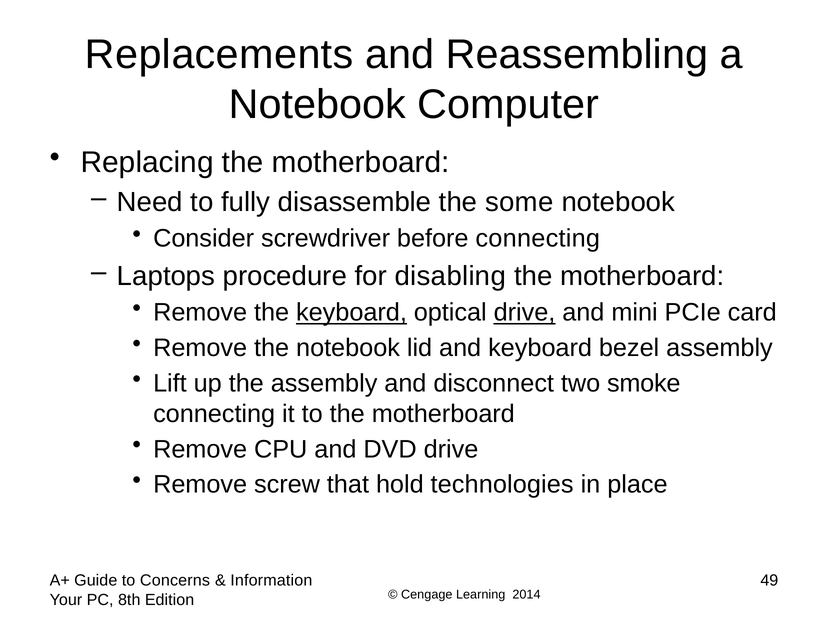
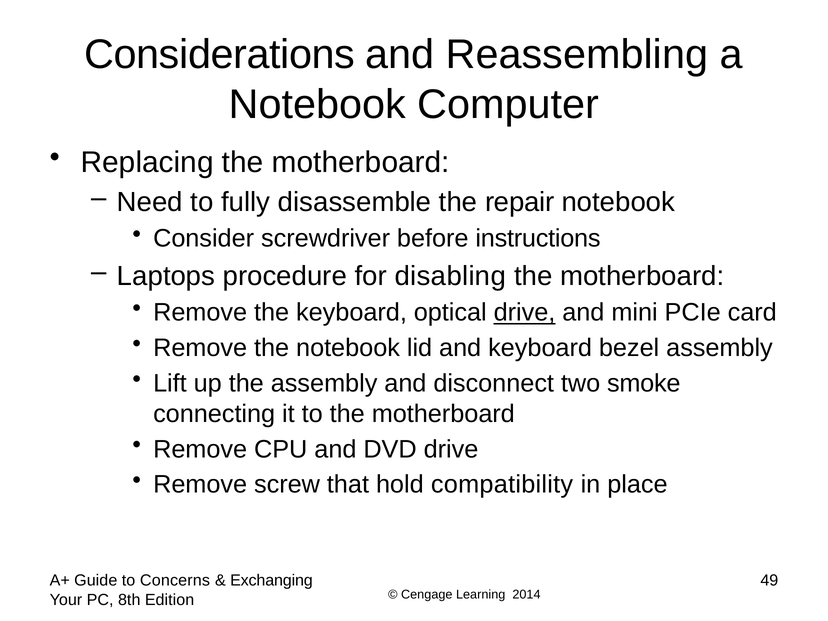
Replacements: Replacements -> Considerations
some: some -> repair
before connecting: connecting -> instructions
keyboard at (351, 313) underline: present -> none
technologies: technologies -> compatibility
Information: Information -> Exchanging
